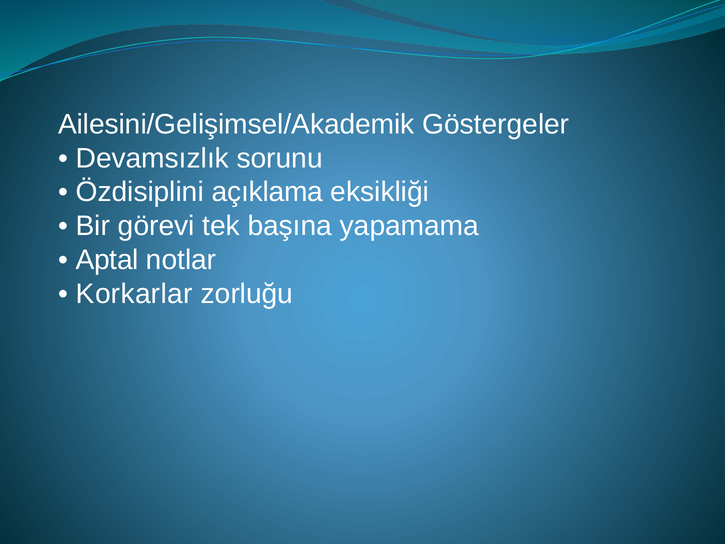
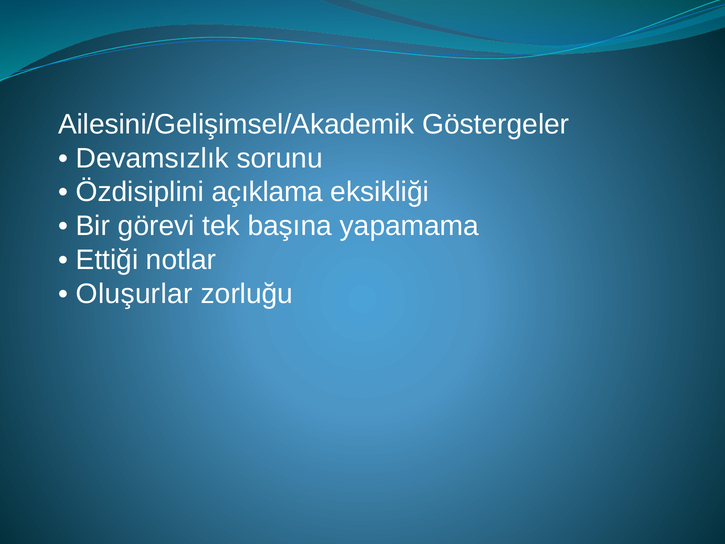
Aptal: Aptal -> Ettiği
Korkarlar: Korkarlar -> Oluşurlar
